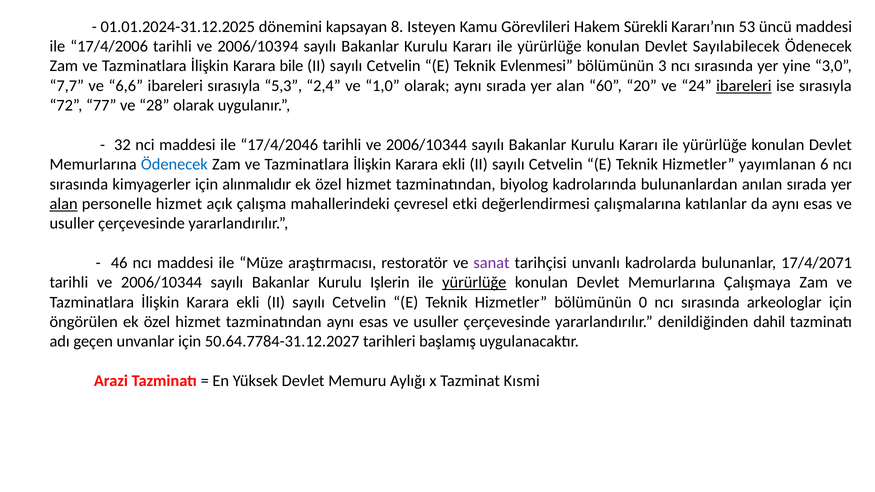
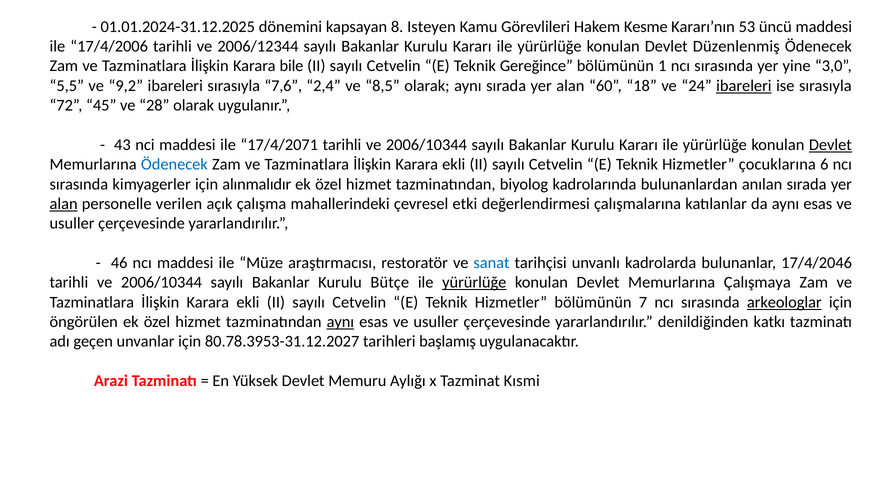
Sürekli: Sürekli -> Kesme
2006/10394: 2006/10394 -> 2006/12344
Sayılabilecek: Sayılabilecek -> Düzenlenmiş
Evlenmesi: Evlenmesi -> Gereğince
3: 3 -> 1
7,7: 7,7 -> 5,5
6,6: 6,6 -> 9,2
5,3: 5,3 -> 7,6
1,0: 1,0 -> 8,5
20: 20 -> 18
77: 77 -> 45
32: 32 -> 43
17/4/2046: 17/4/2046 -> 17/4/2071
Devlet at (830, 145) underline: none -> present
yayımlanan: yayımlanan -> çocuklarına
personelle hizmet: hizmet -> verilen
sanat colour: purple -> blue
17/4/2071: 17/4/2071 -> 17/4/2046
Işlerin: Işlerin -> Bütçe
0: 0 -> 7
arkeologlar underline: none -> present
aynı at (340, 322) underline: none -> present
dahil: dahil -> katkı
50.64.7784-31.12.2027: 50.64.7784-31.12.2027 -> 80.78.3953-31.12.2027
